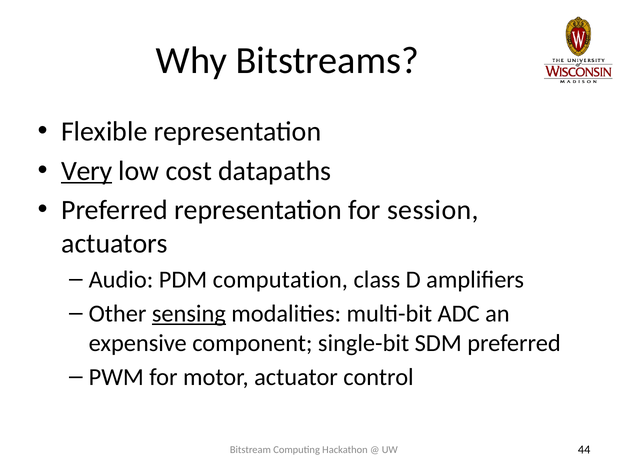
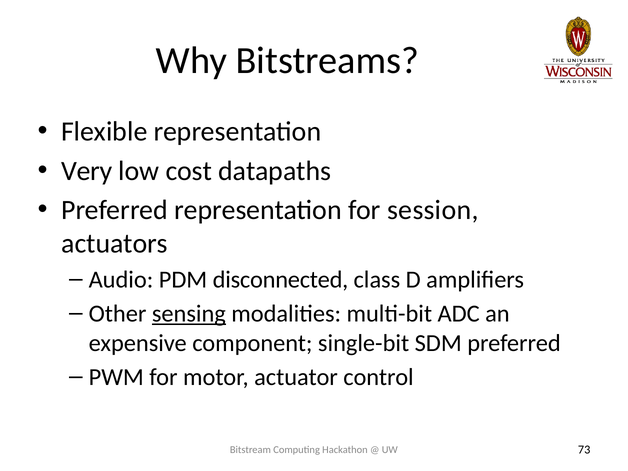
Very underline: present -> none
computation: computation -> disconnected
44: 44 -> 73
